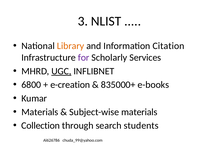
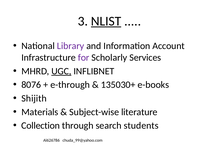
NLIST underline: none -> present
Library colour: orange -> purple
Citation: Citation -> Account
6800: 6800 -> 8076
e-creation: e-creation -> e-through
835000+: 835000+ -> 135030+
Kumar: Kumar -> Shijith
Subject-wise materials: materials -> literature
